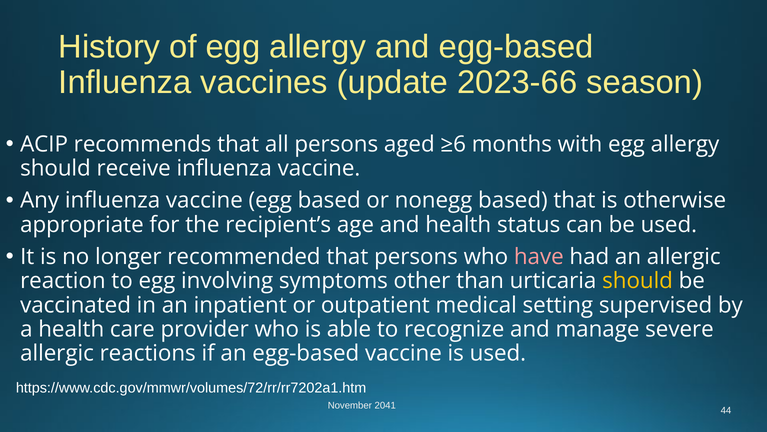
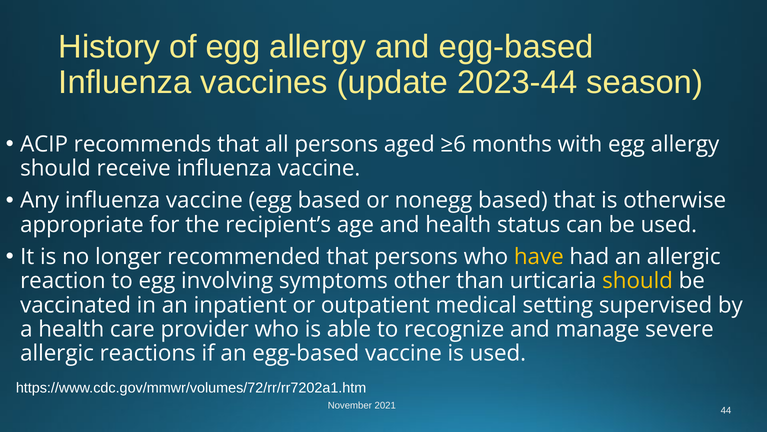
2023-66: 2023-66 -> 2023-44
have colour: pink -> yellow
2041: 2041 -> 2021
